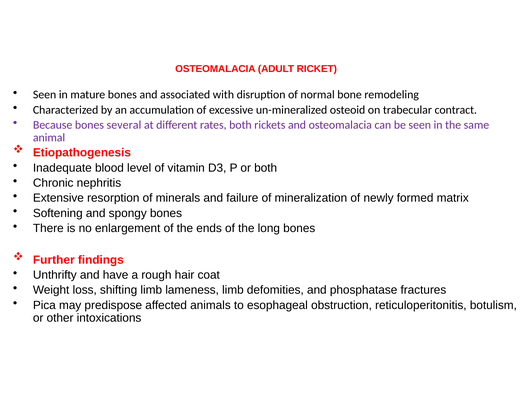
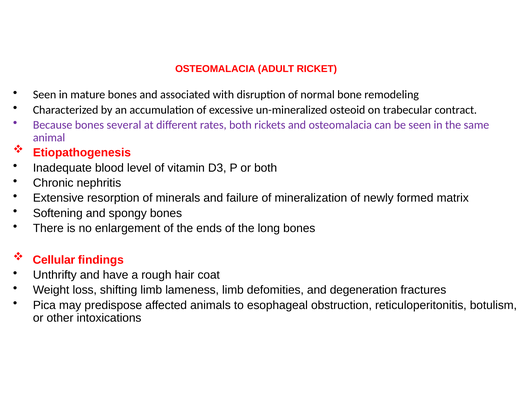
Further: Further -> Cellular
phosphatase: phosphatase -> degeneration
